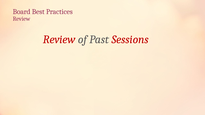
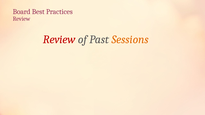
Sessions colour: red -> orange
